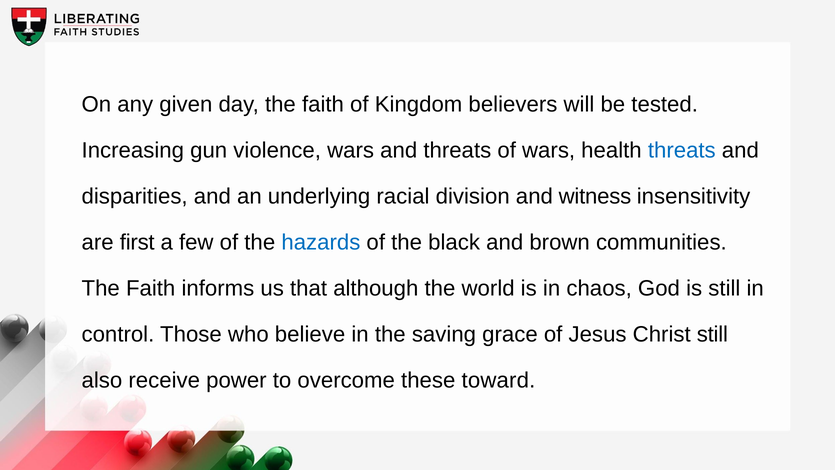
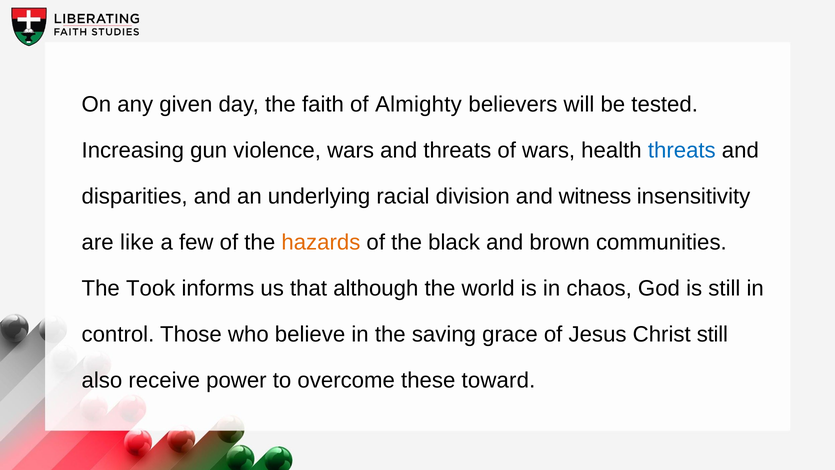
Kingdom: Kingdom -> Almighty
first: first -> like
hazards colour: blue -> orange
Faith at (151, 288): Faith -> Took
